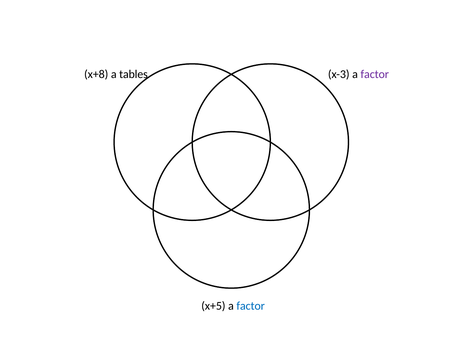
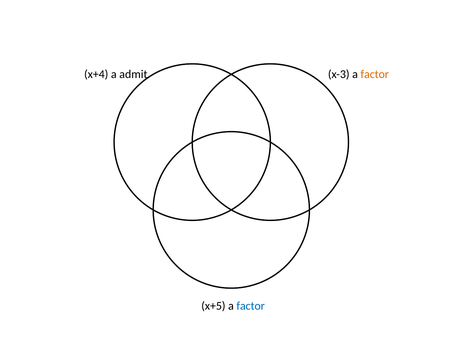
x+8: x+8 -> x+4
tables: tables -> admit
factor at (375, 74) colour: purple -> orange
